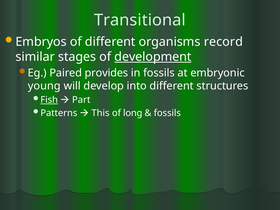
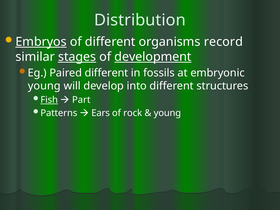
Transitional: Transitional -> Distribution
Embryos underline: none -> present
stages underline: none -> present
Paired provides: provides -> different
This: This -> Ears
long: long -> rock
fossils at (167, 113): fossils -> young
